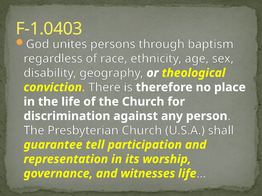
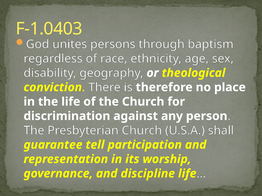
witnesses: witnesses -> discipline
